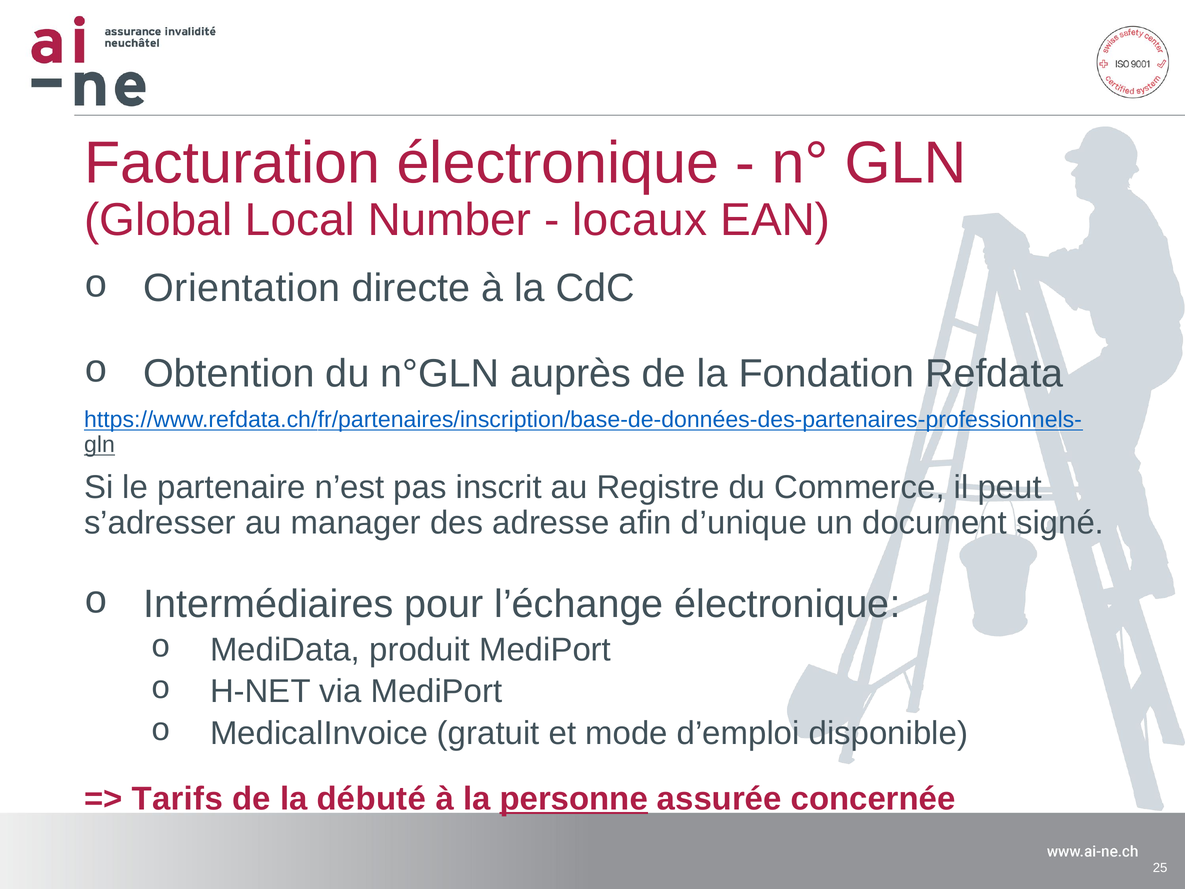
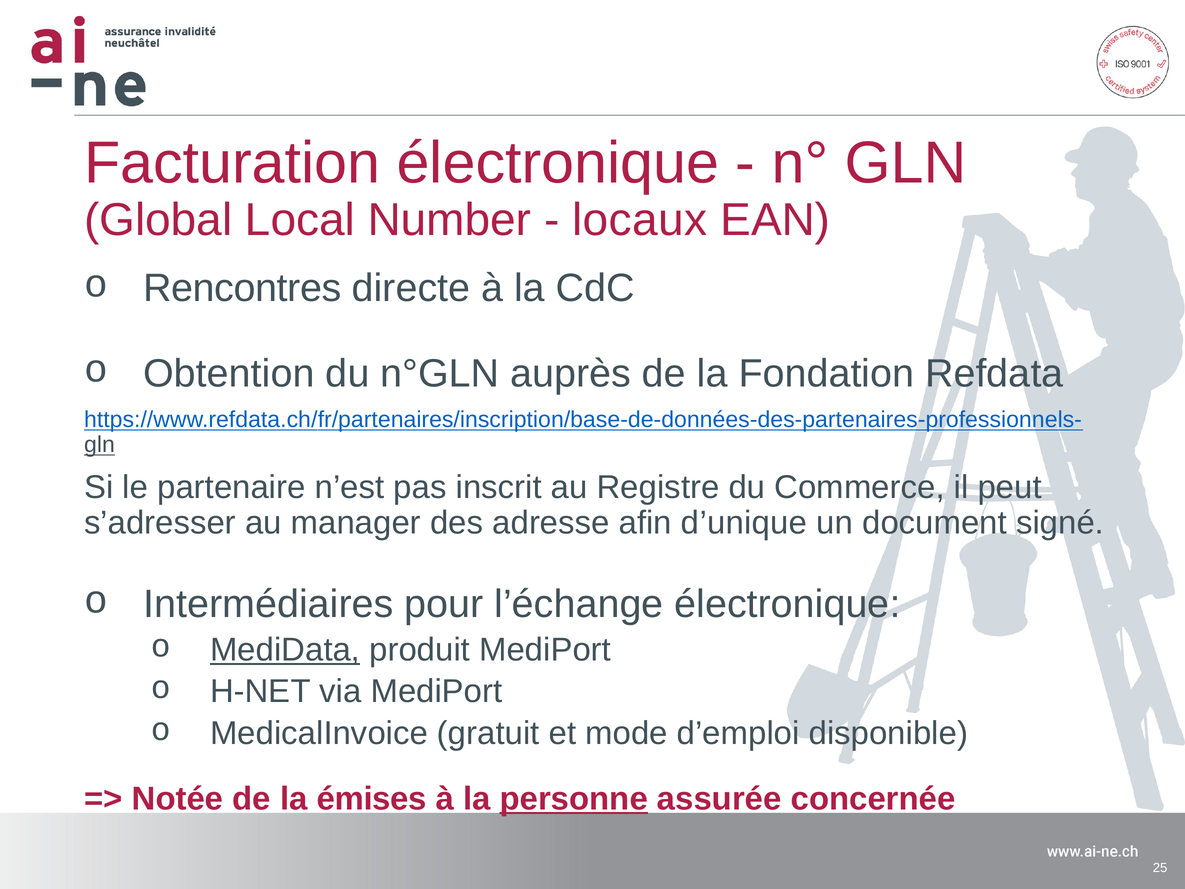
Orientation: Orientation -> Rencontres
MediData underline: none -> present
Tarifs: Tarifs -> Notée
débuté: débuté -> émises
